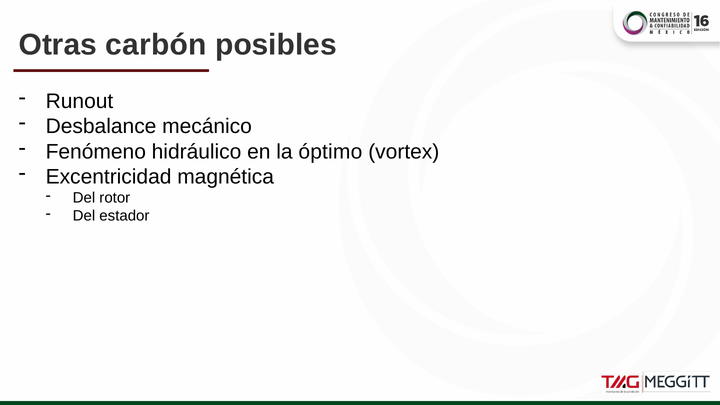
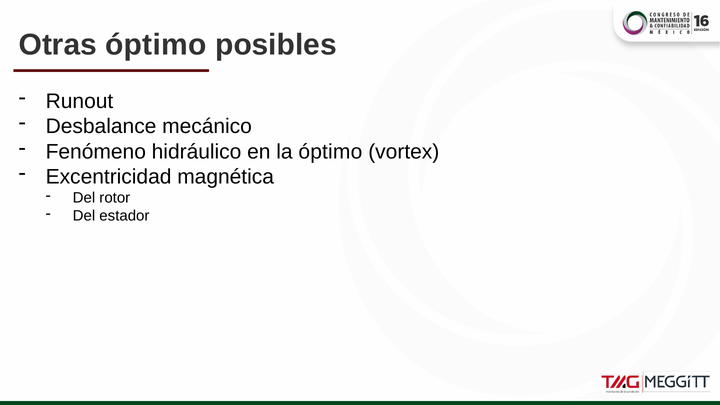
Otras carbón: carbón -> óptimo
